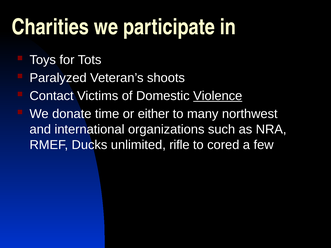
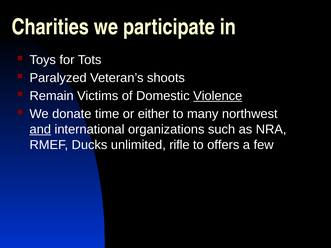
Contact: Contact -> Remain
and underline: none -> present
cored: cored -> offers
